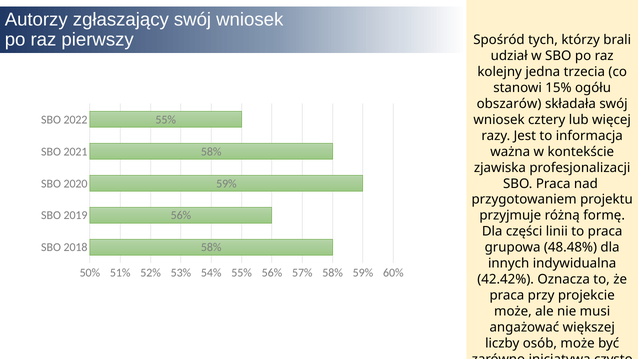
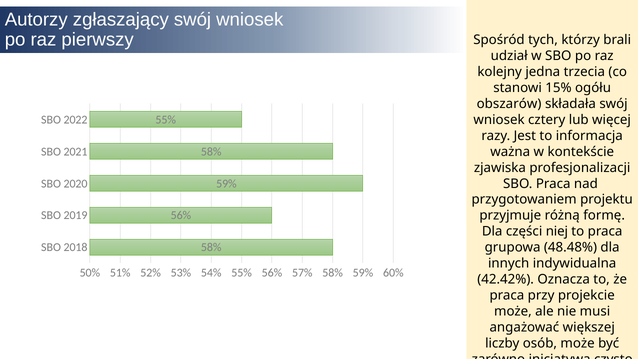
linii: linii -> niej
